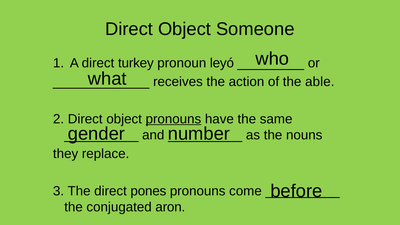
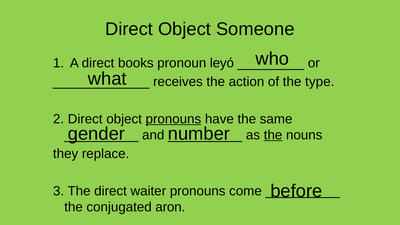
turkey: turkey -> books
able: able -> type
the at (273, 135) underline: none -> present
pones: pones -> waiter
